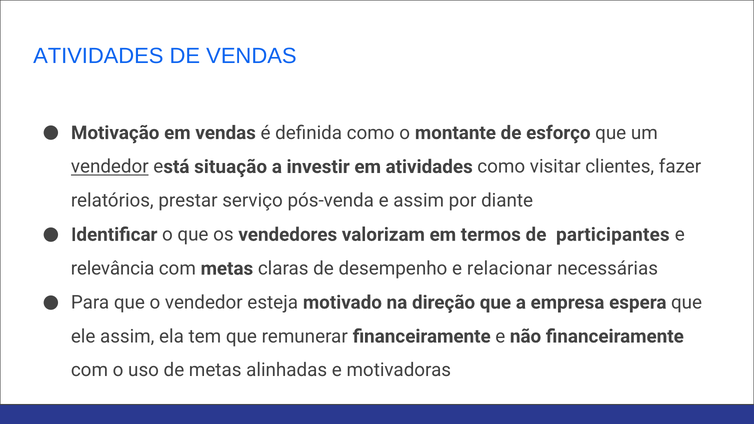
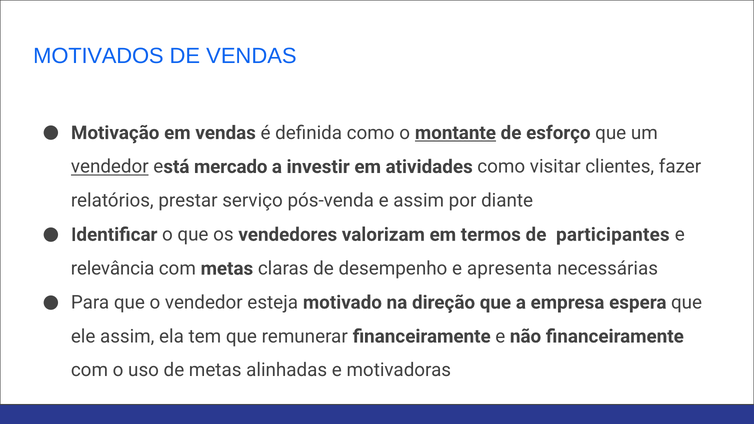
ATIVIDADES at (98, 56): ATIVIDADES -> MOTIVADOS
montante underline: none -> present
situação: situação -> mercado
relacionar: relacionar -> apresenta
